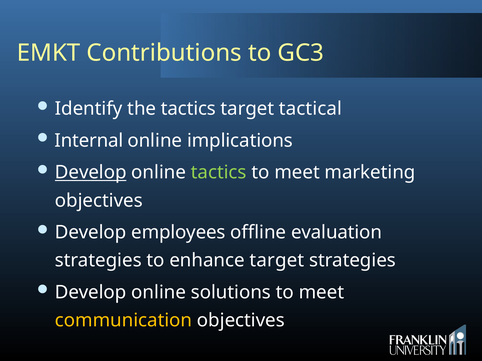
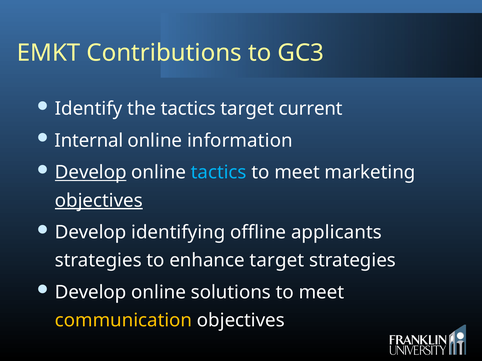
tactical: tactical -> current
implications: implications -> information
tactics at (219, 173) colour: light green -> light blue
objectives at (99, 201) underline: none -> present
employees: employees -> identifying
evaluation: evaluation -> applicants
